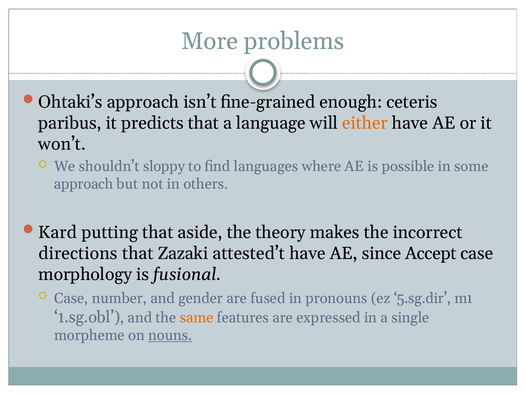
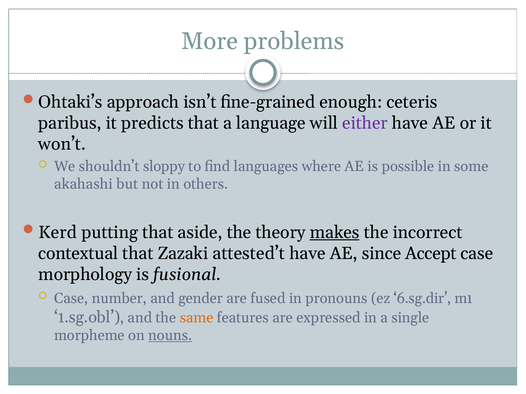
either colour: orange -> purple
approach at (84, 184): approach -> akahashi
Kard: Kard -> Kerd
makes underline: none -> present
directions: directions -> contextual
5.sg.dir: 5.sg.dir -> 6.sg.dir
